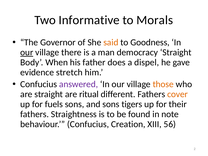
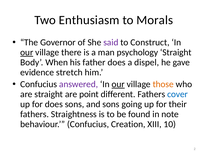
Informative: Informative -> Enthusiasm
said colour: orange -> purple
Goodness: Goodness -> Construct
democracy: democracy -> psychology
our at (118, 84) underline: none -> present
ritual: ritual -> point
cover colour: orange -> blue
for fuels: fuels -> does
tigers: tigers -> going
56: 56 -> 10
